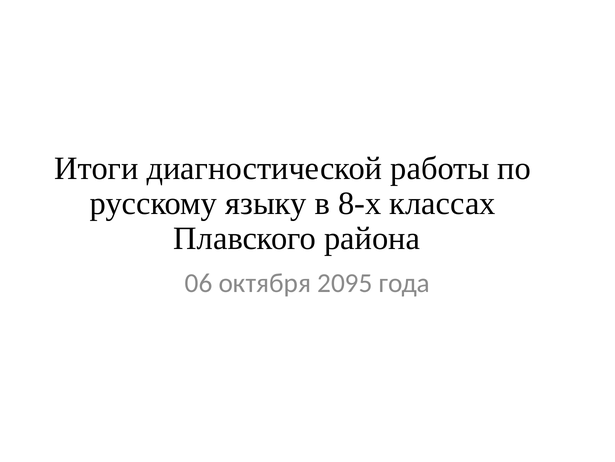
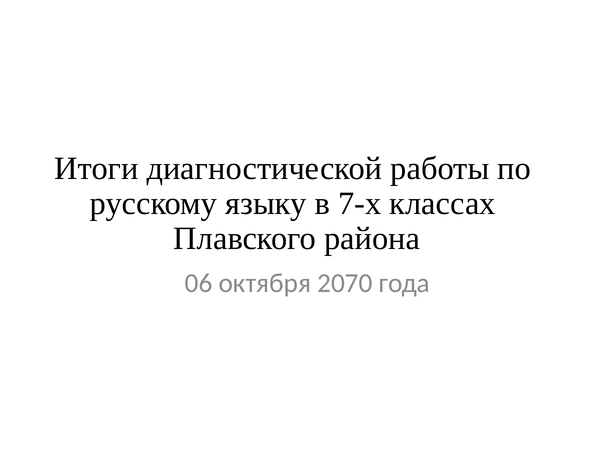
8-х: 8-х -> 7-х
2095: 2095 -> 2070
